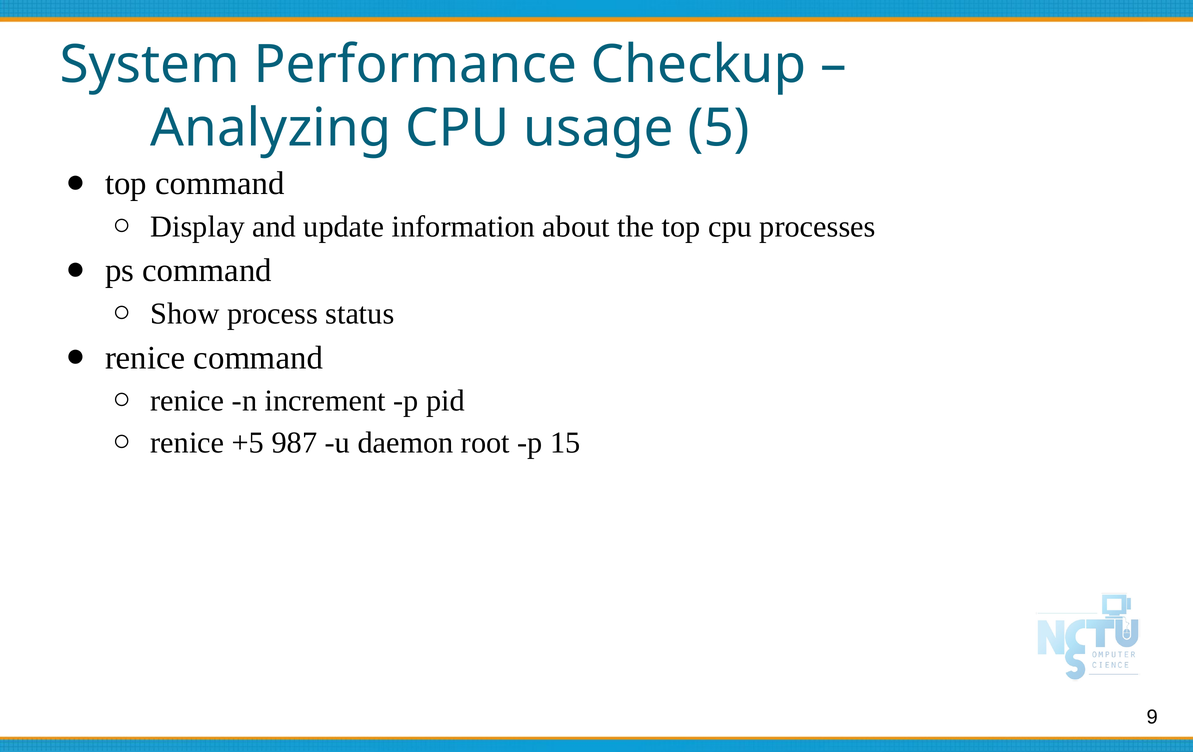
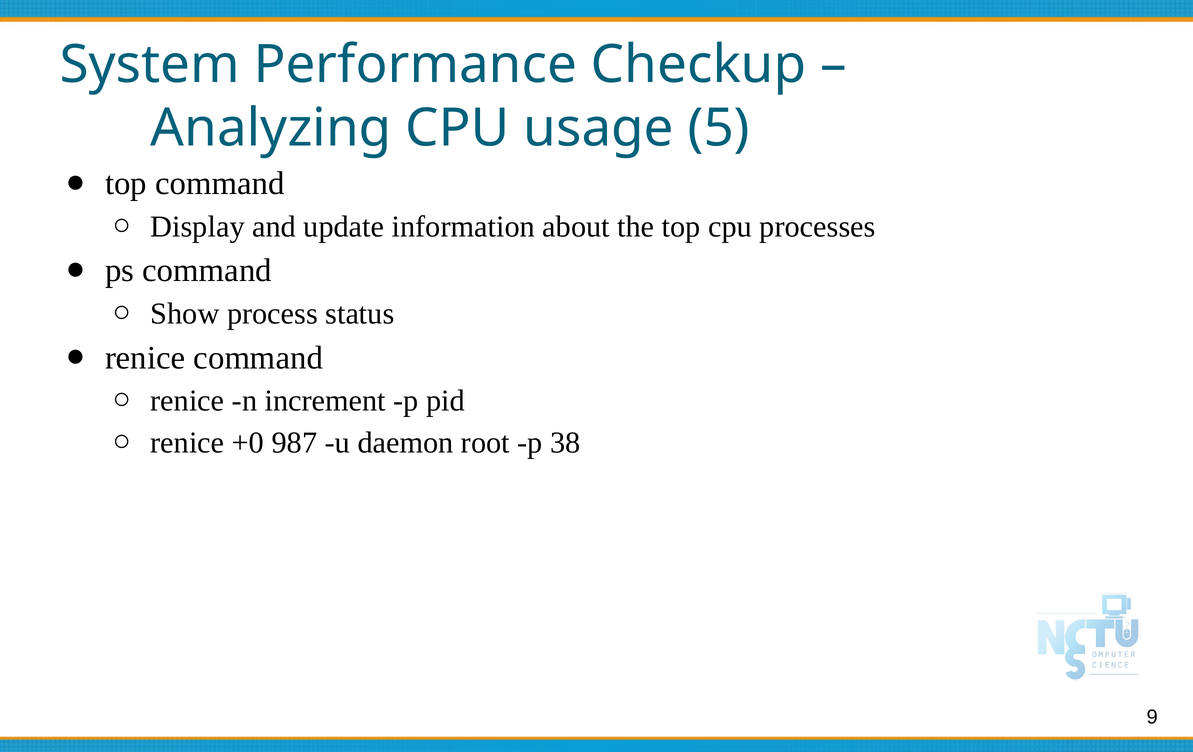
+5: +5 -> +0
15: 15 -> 38
